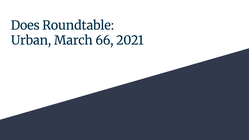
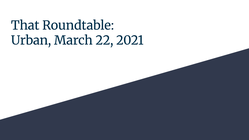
Does: Does -> That
66: 66 -> 22
